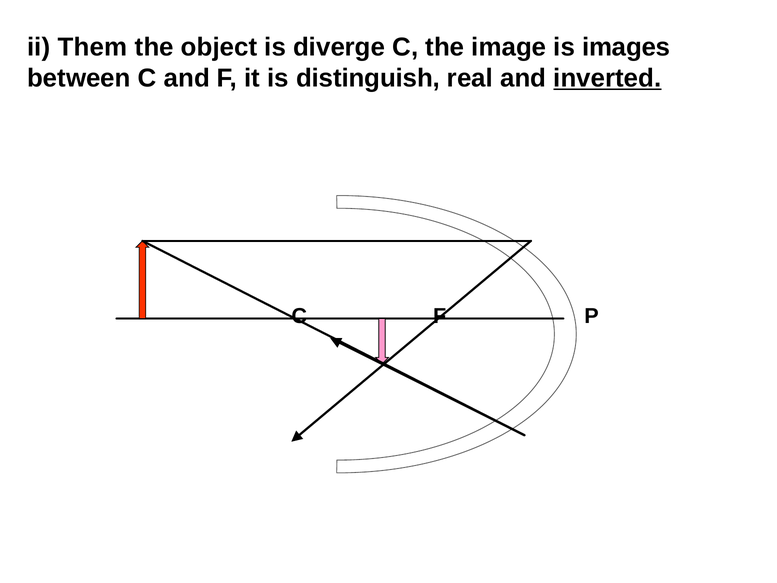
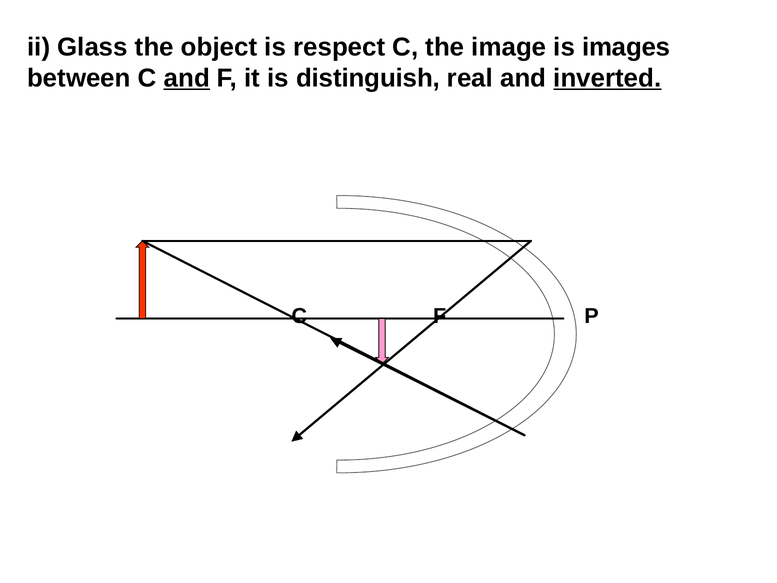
Them: Them -> Glass
diverge: diverge -> respect
and at (187, 78) underline: none -> present
